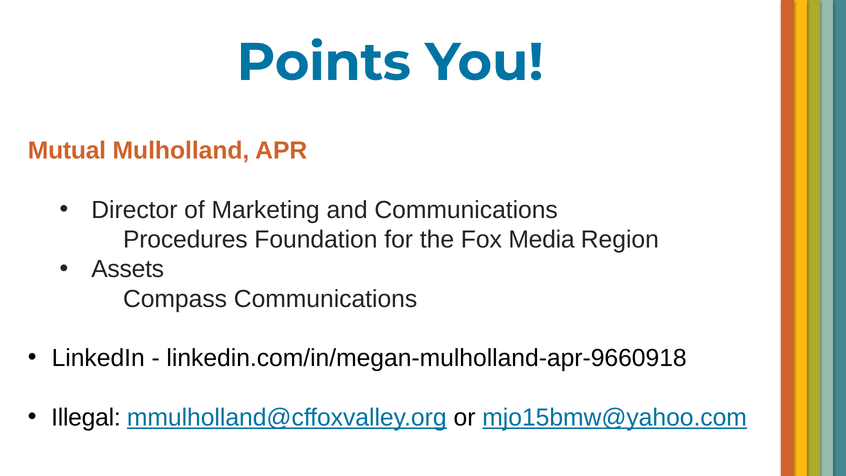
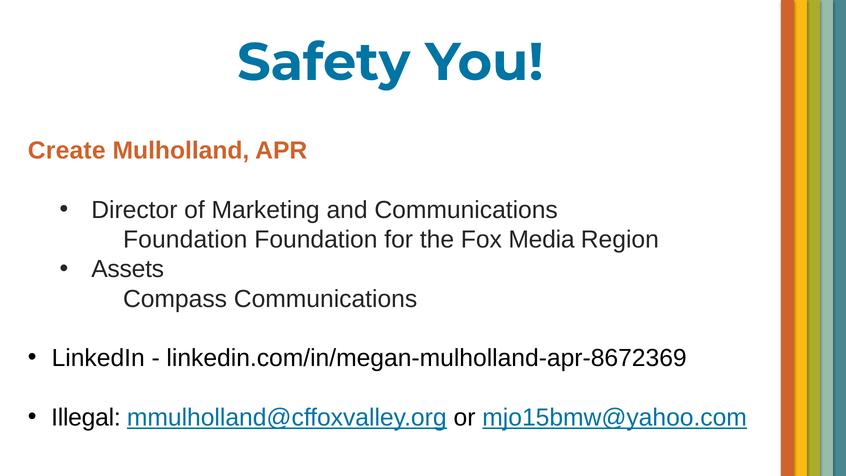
Points: Points -> Safety
Mutual: Mutual -> Create
Procedures at (185, 240): Procedures -> Foundation
linkedin.com/in/megan-mulholland-apr-9660918: linkedin.com/in/megan-mulholland-apr-9660918 -> linkedin.com/in/megan-mulholland-apr-8672369
